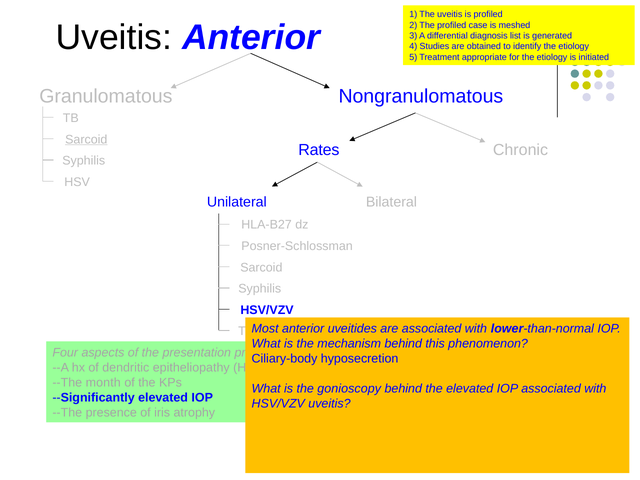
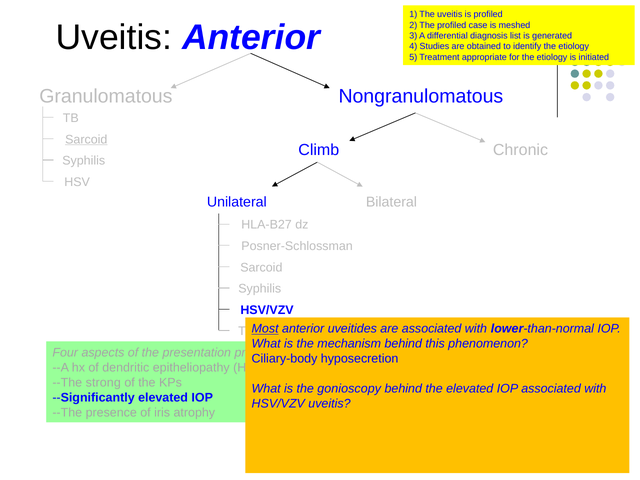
Rates: Rates -> Climb
Most underline: none -> present
month: month -> strong
